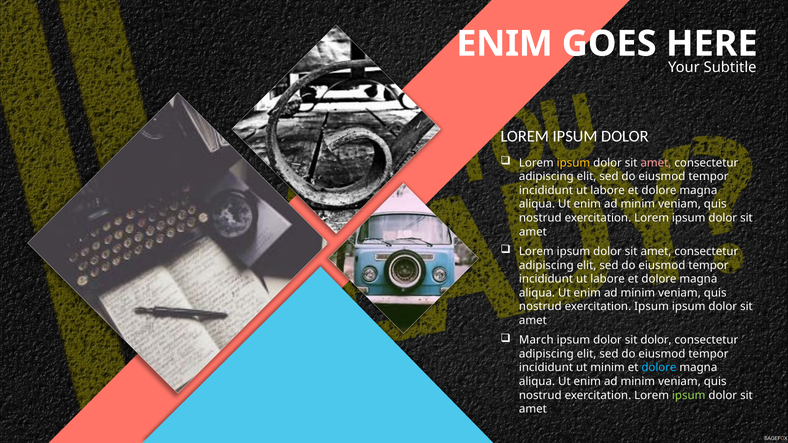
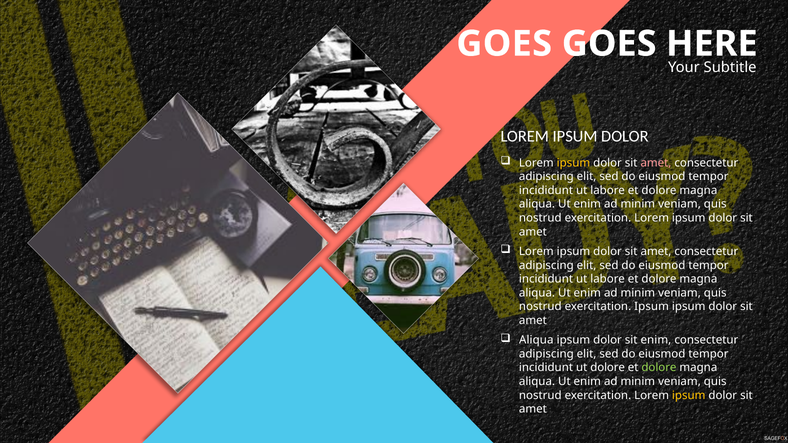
ENIM at (505, 44): ENIM -> GOES
March at (536, 340): March -> Aliqua
sit dolor: dolor -> enim
ut minim: minim -> dolore
dolore at (659, 368) colour: light blue -> light green
ipsum at (689, 395) colour: light green -> yellow
